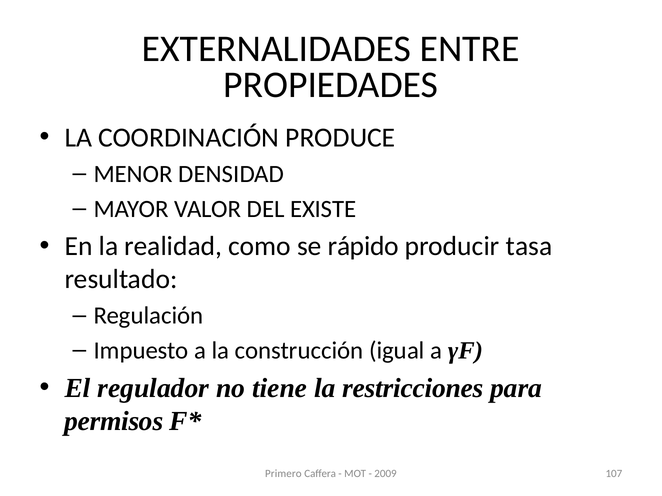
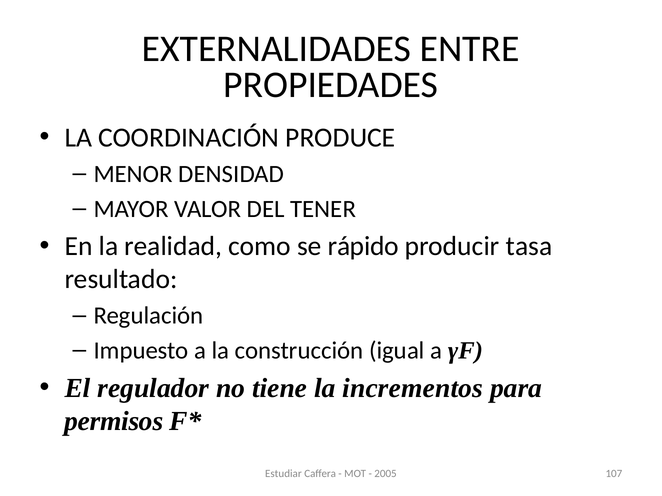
EXISTE: EXISTE -> TENER
restricciones: restricciones -> incrementos
Primero: Primero -> Estudiar
2009: 2009 -> 2005
